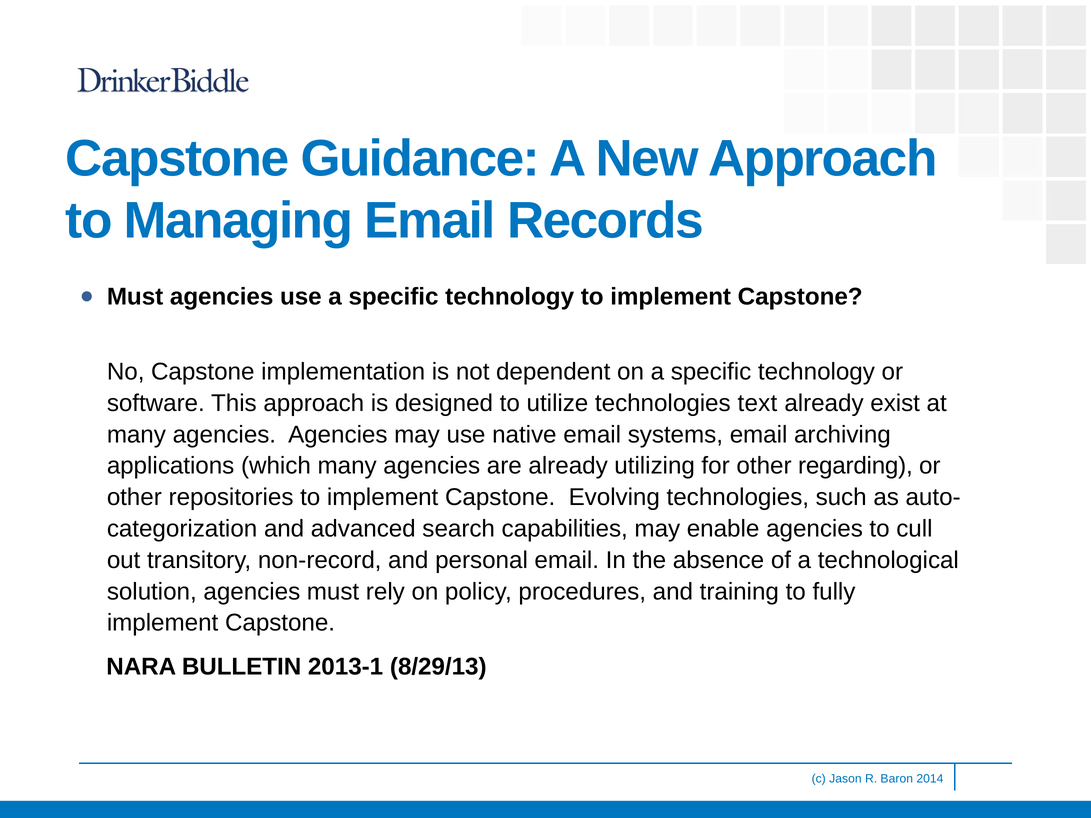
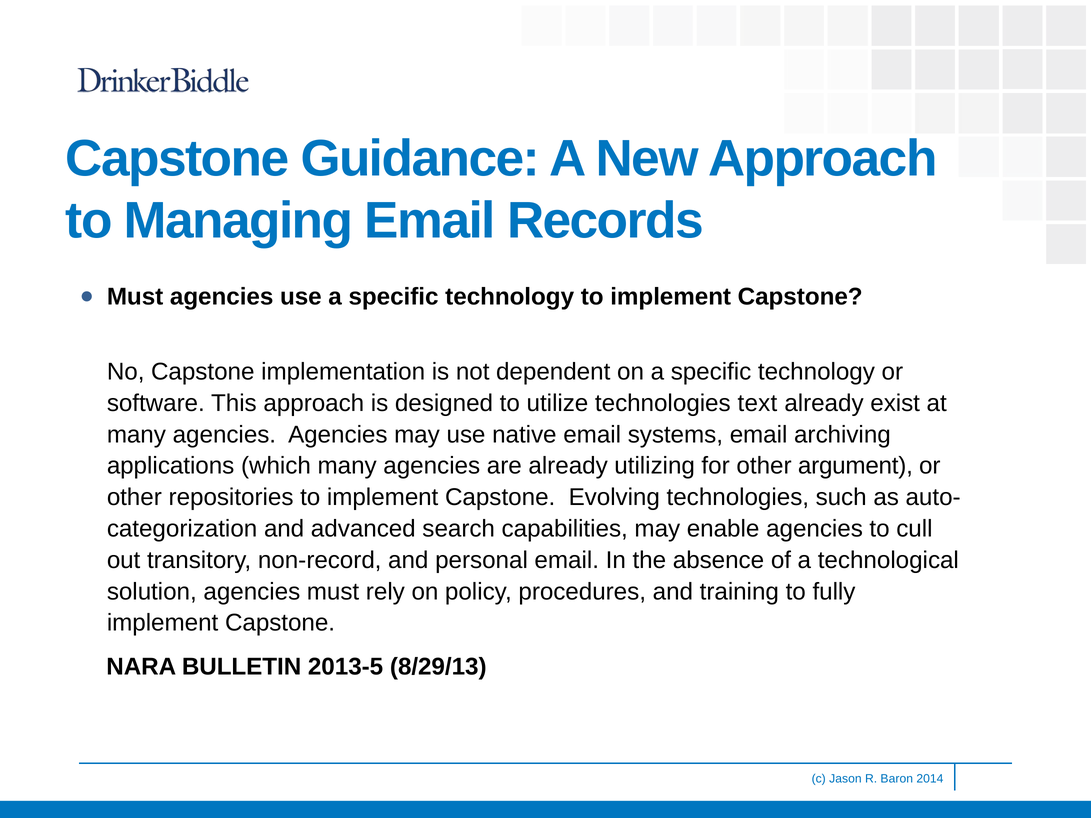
regarding: regarding -> argument
2013-1: 2013-1 -> 2013-5
